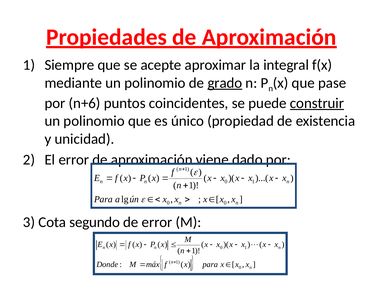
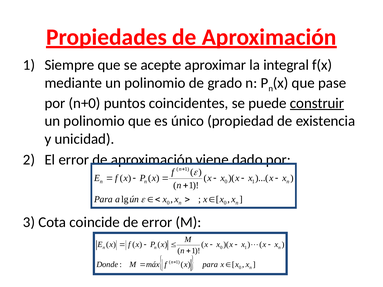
grado underline: present -> none
n+6: n+6 -> n+0
segundo: segundo -> coincide
